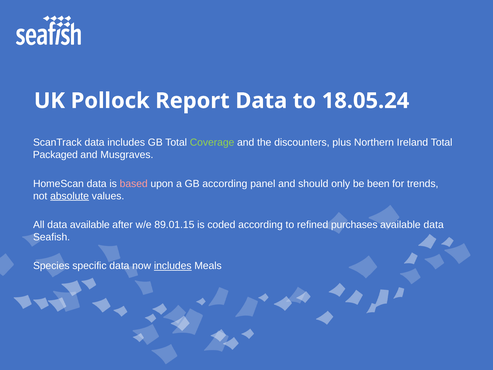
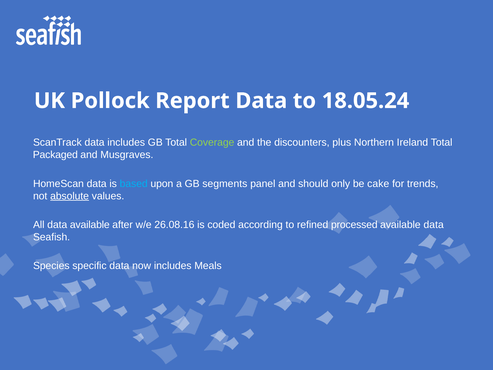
based colour: pink -> light blue
GB according: according -> segments
been: been -> cake
89.01.15: 89.01.15 -> 26.08.16
purchases: purchases -> processed
includes at (173, 266) underline: present -> none
